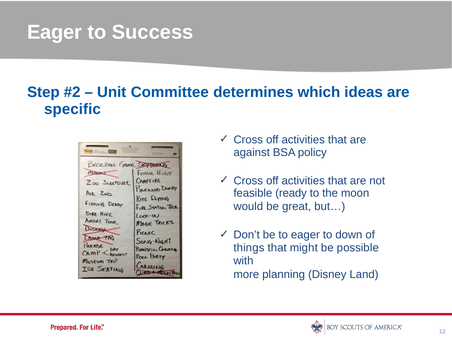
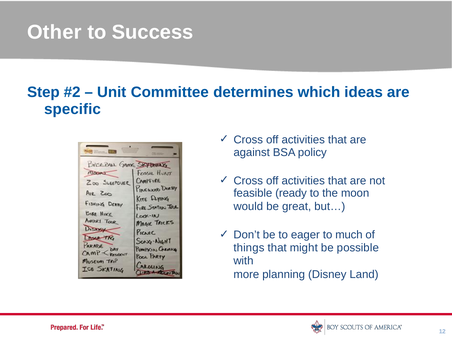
Eager at (55, 32): Eager -> Other
down: down -> much
